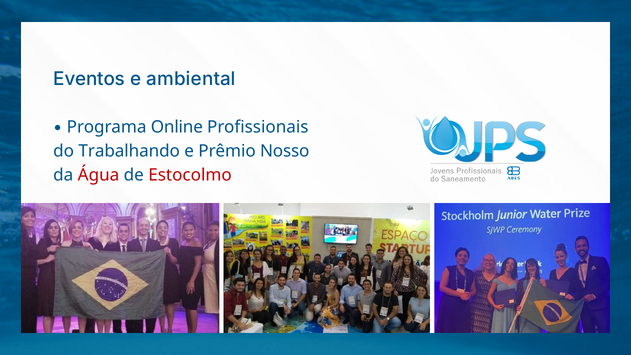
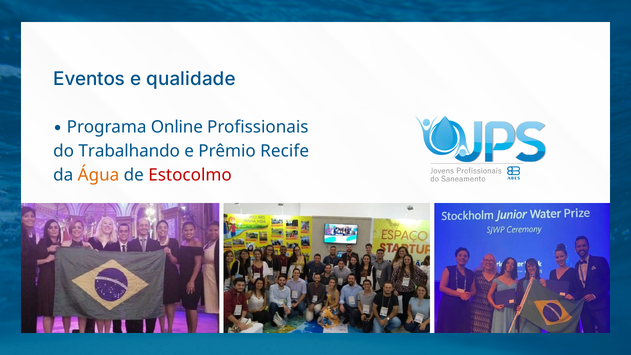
ambiental: ambiental -> qualidade
Nosso: Nosso -> Recife
Água colour: red -> orange
